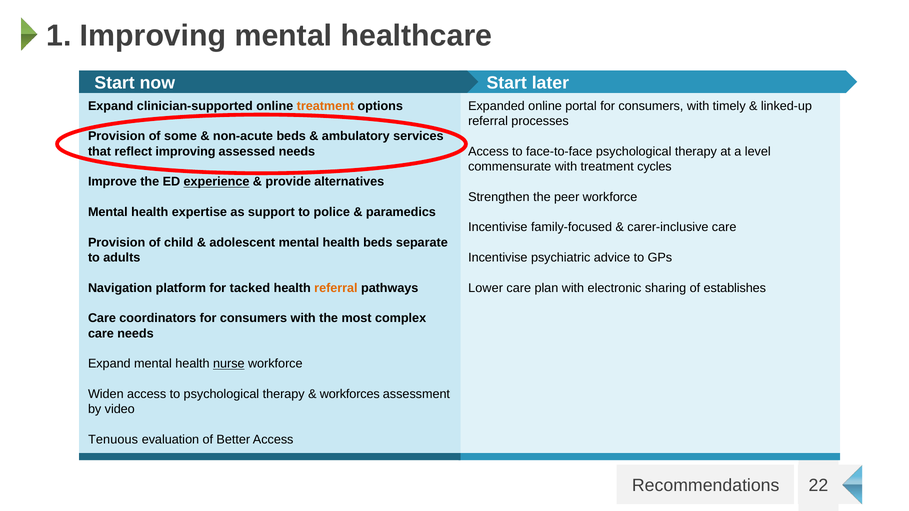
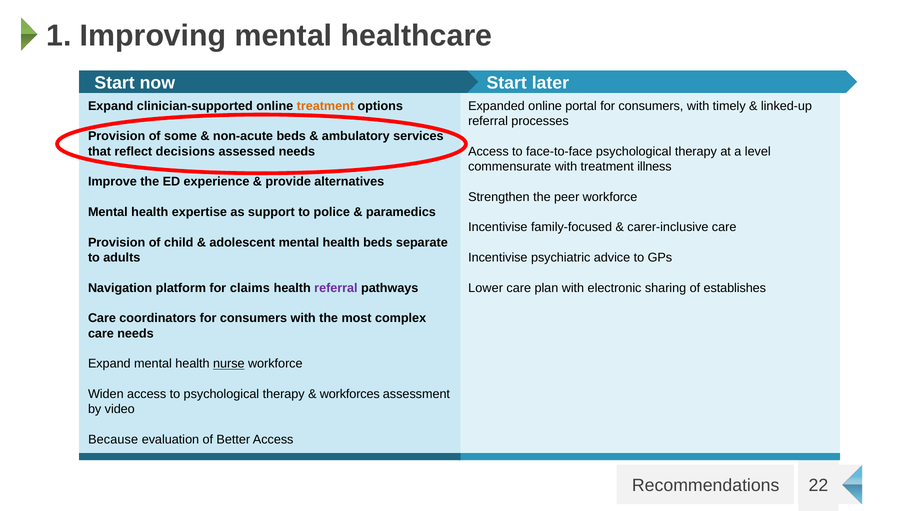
reflect improving: improving -> decisions
cycles: cycles -> illness
experience underline: present -> none
tacked: tacked -> claims
referral at (336, 288) colour: orange -> purple
Tenuous: Tenuous -> Because
